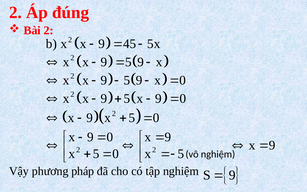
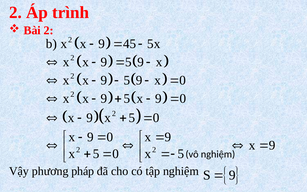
đúng: đúng -> trình
